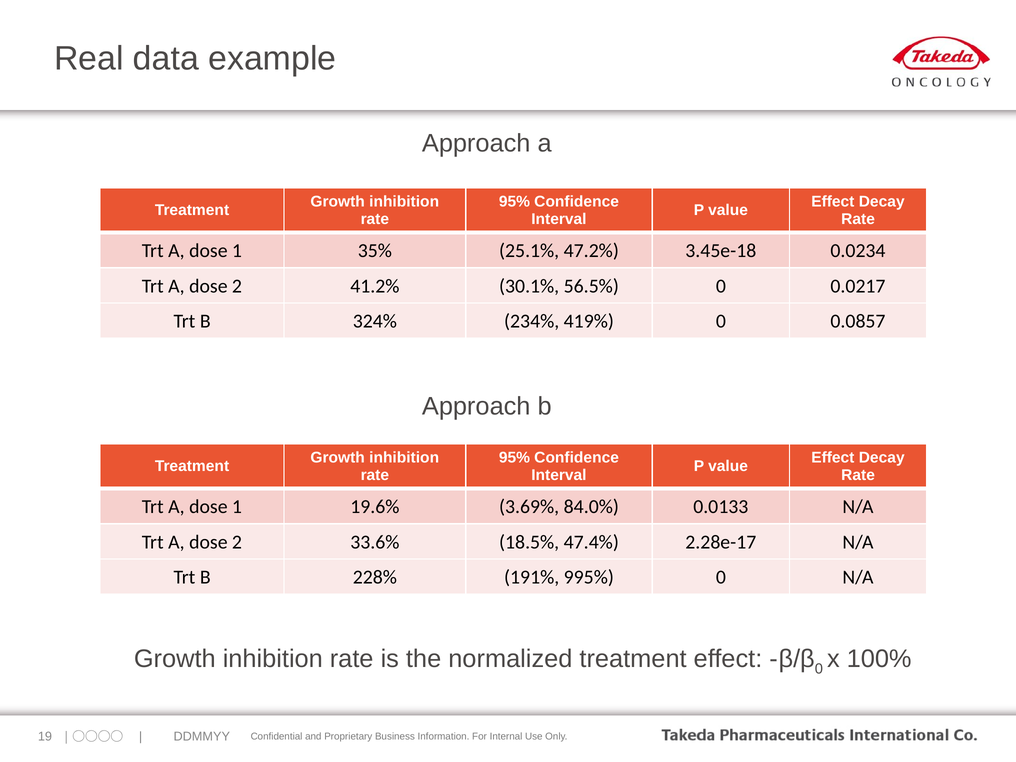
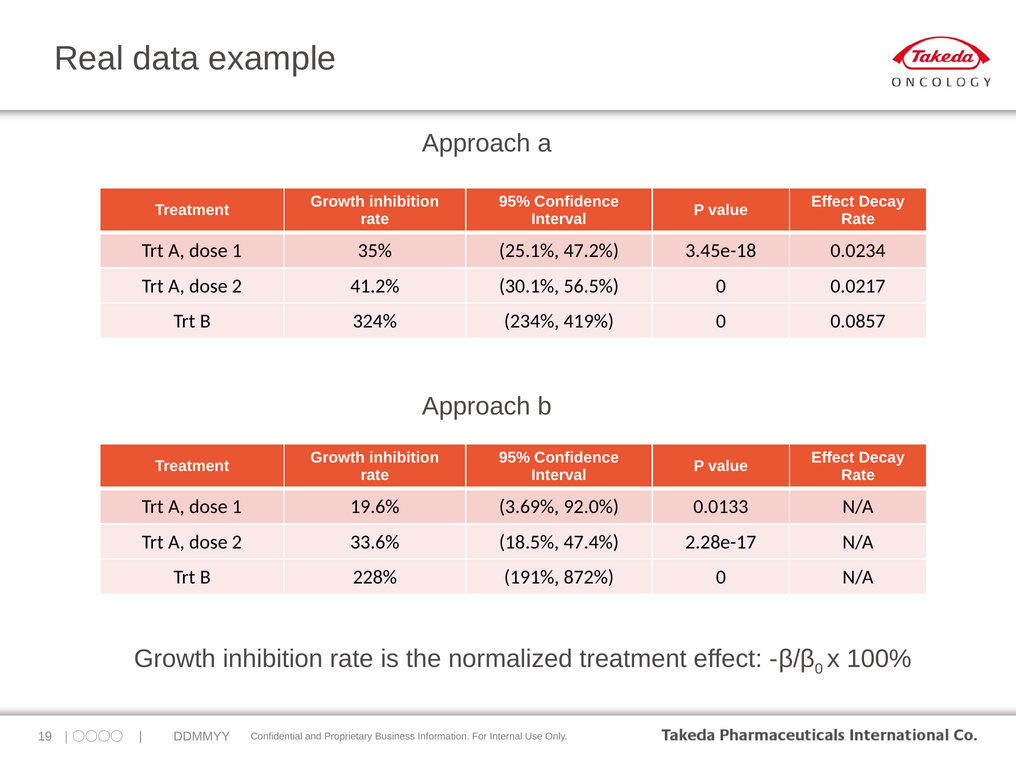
84.0%: 84.0% -> 92.0%
995%: 995% -> 872%
